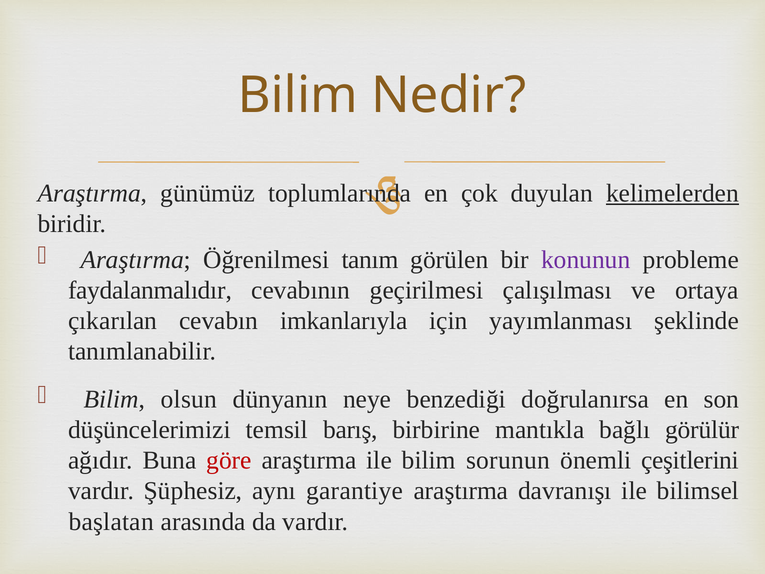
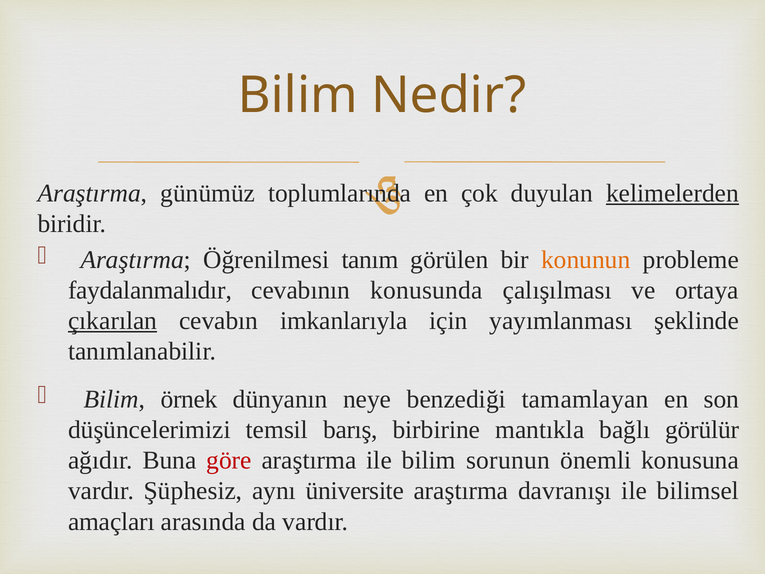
konunun colour: purple -> orange
geçirilmesi: geçirilmesi -> konusunda
çıkarılan underline: none -> present
olsun: olsun -> örnek
doğrulanırsa: doğrulanırsa -> tamamlayan
çeşitlerini: çeşitlerini -> konusuna
garantiye: garantiye -> üniversite
başlatan: başlatan -> amaçları
